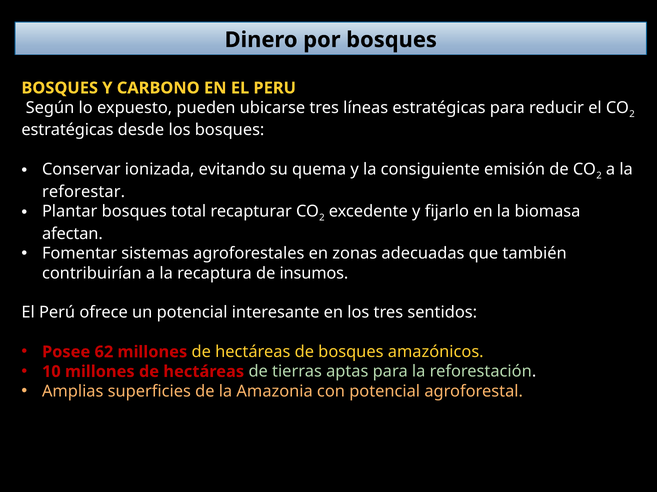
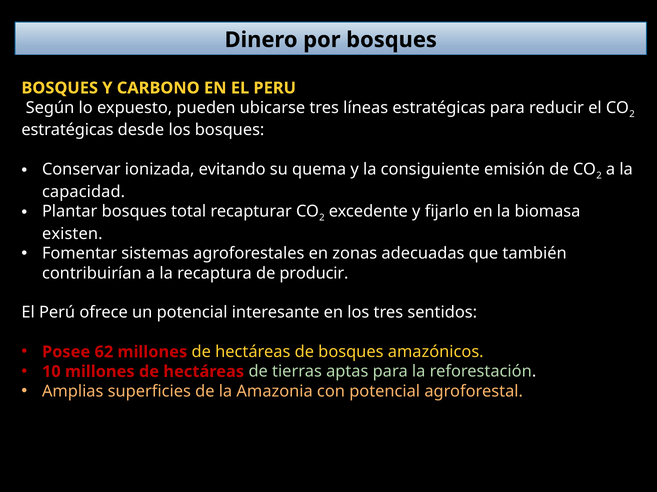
reforestar: reforestar -> capacidad
afectan: afectan -> existen
insumos: insumos -> producir
